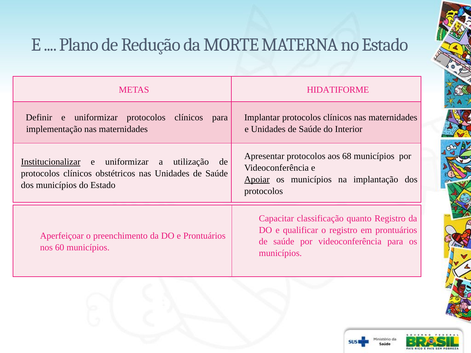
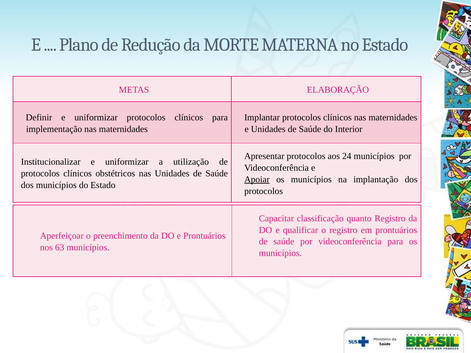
HIDATIFORME: HIDATIFORME -> ELABORAÇÃO
68: 68 -> 24
Institucionalizar underline: present -> none
60: 60 -> 63
